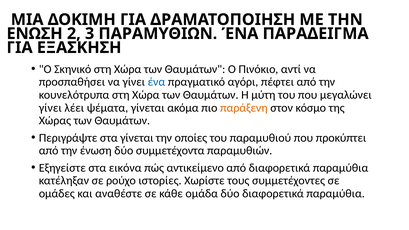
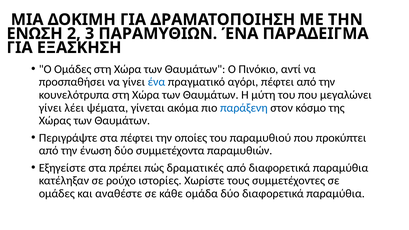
Ο Σκηνικό: Σκηνικό -> Ομάδες
παράξενη colour: orange -> blue
στα γίνεται: γίνεται -> πέφτει
εικόνα: εικόνα -> πρέπει
αντικείμενο: αντικείμενο -> δραματικές
